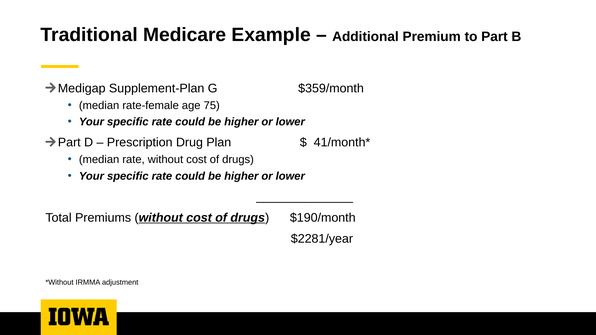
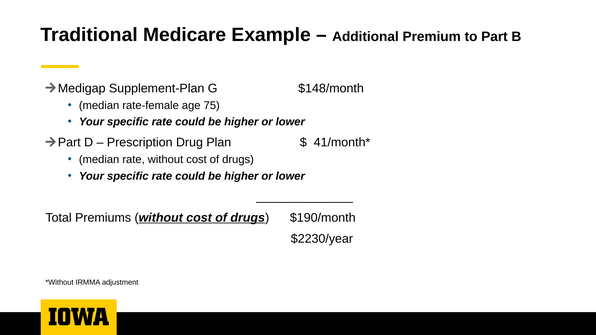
$359/month: $359/month -> $148/month
$2281/year: $2281/year -> $2230/year
